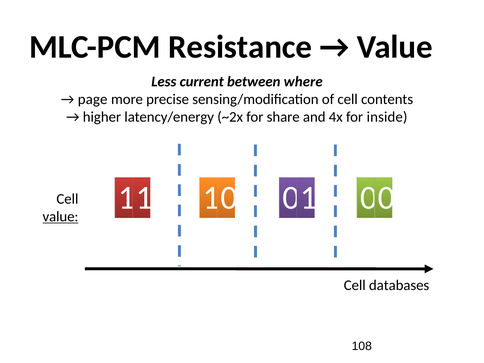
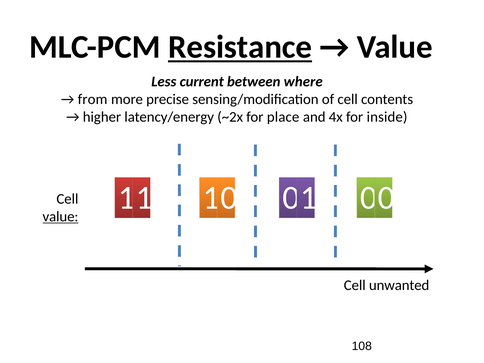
Resistance underline: none -> present
page: page -> from
share: share -> place
databases: databases -> unwanted
